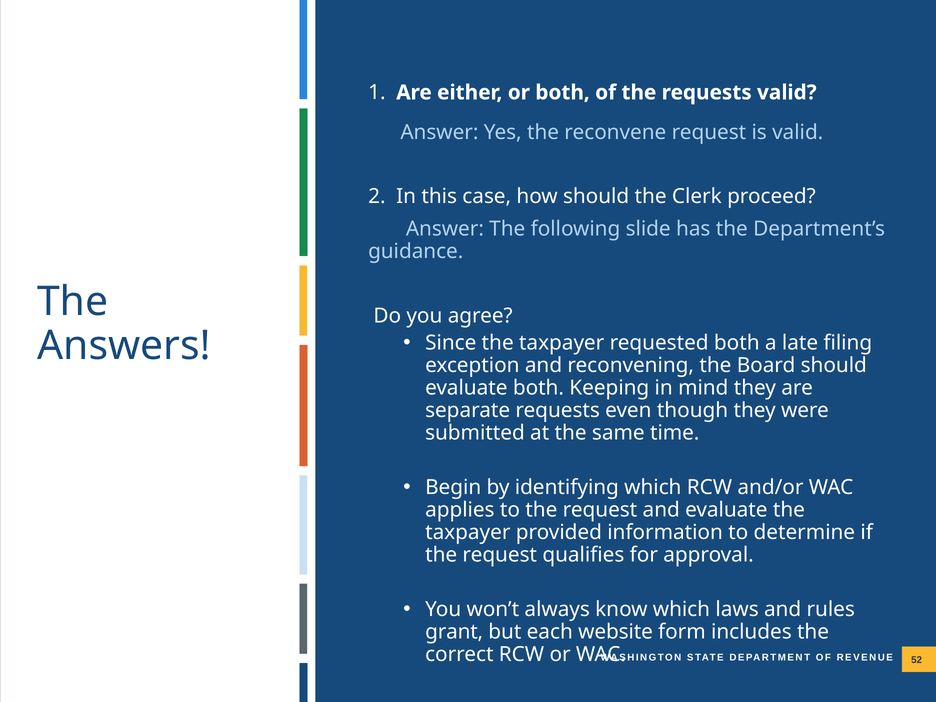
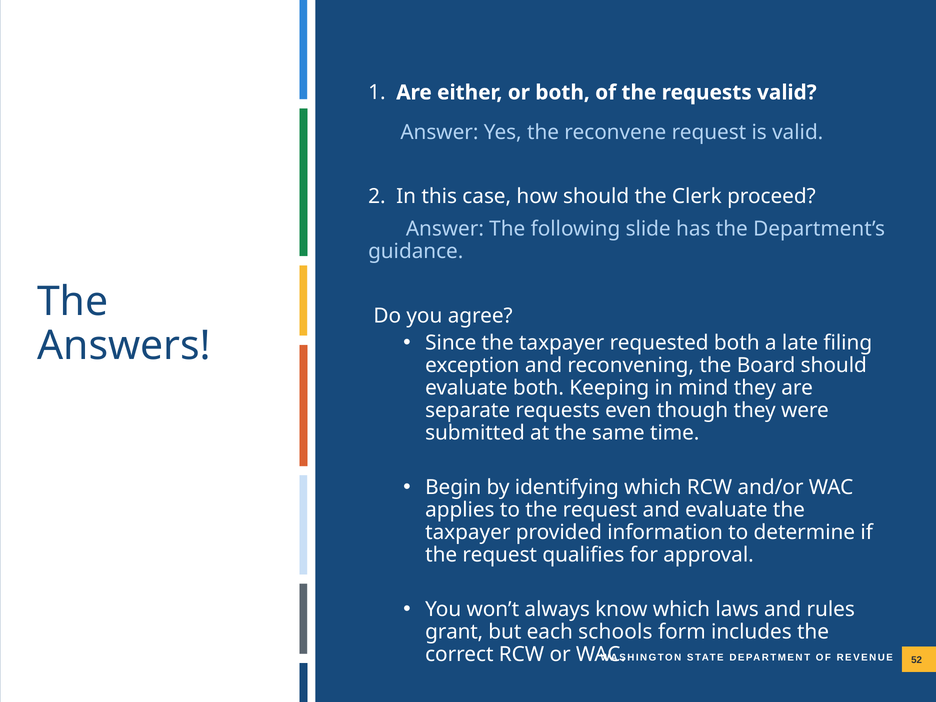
website: website -> schools
